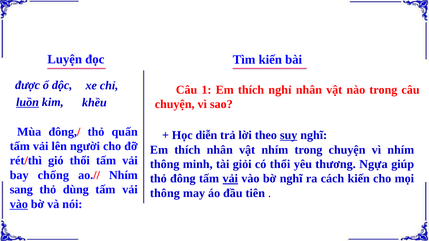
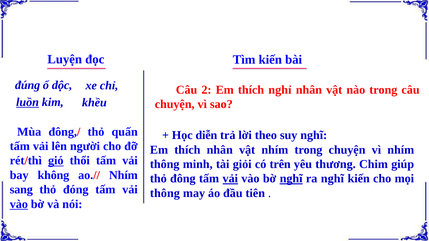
được: được -> đúng
1: 1 -> 2
suy underline: present -> none
gió underline: none -> present
có thổi: thổi -> trên
Ngựa: Ngựa -> Chim
chống: chống -> không
nghĩ at (291, 179) underline: none -> present
ra cách: cách -> nghĩ
dùng: dùng -> đóng
